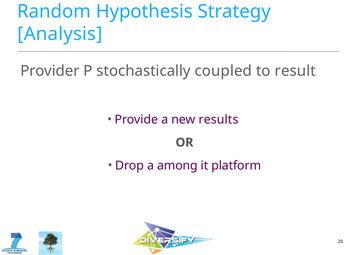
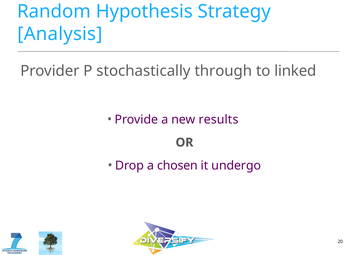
coupled: coupled -> through
result: result -> linked
among: among -> chosen
platform: platform -> undergo
